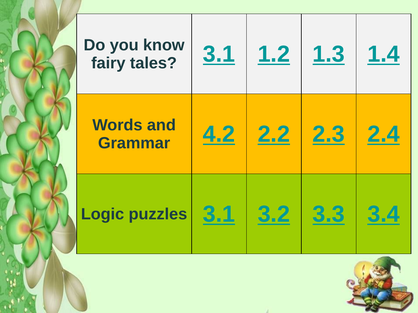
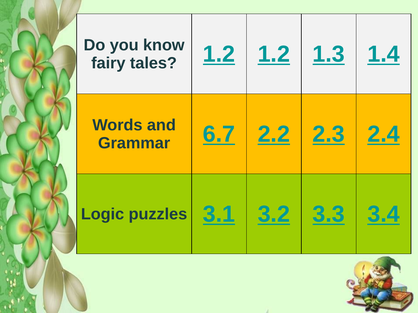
tales 3.1: 3.1 -> 1.2
4.2: 4.2 -> 6.7
